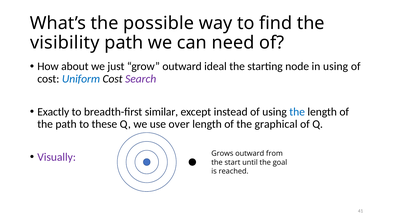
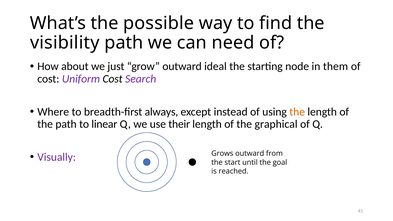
in using: using -> them
Uniform colour: blue -> purple
Exactly: Exactly -> Where
similar: similar -> always
the at (297, 112) colour: blue -> orange
these: these -> linear
over: over -> their
